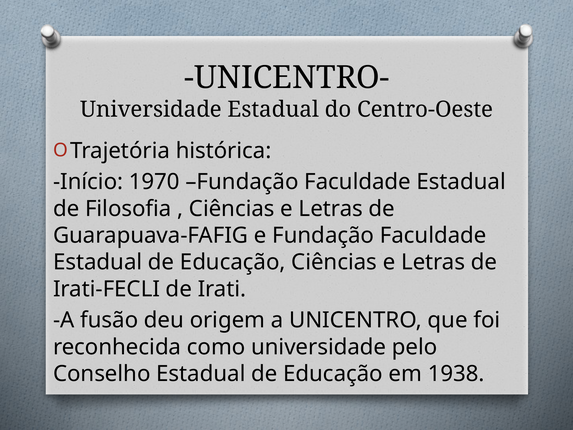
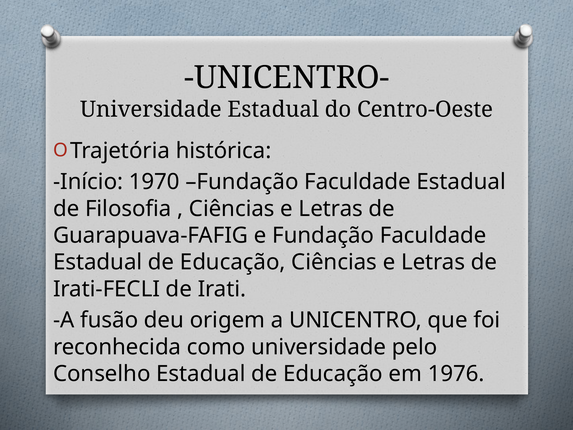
1938: 1938 -> 1976
